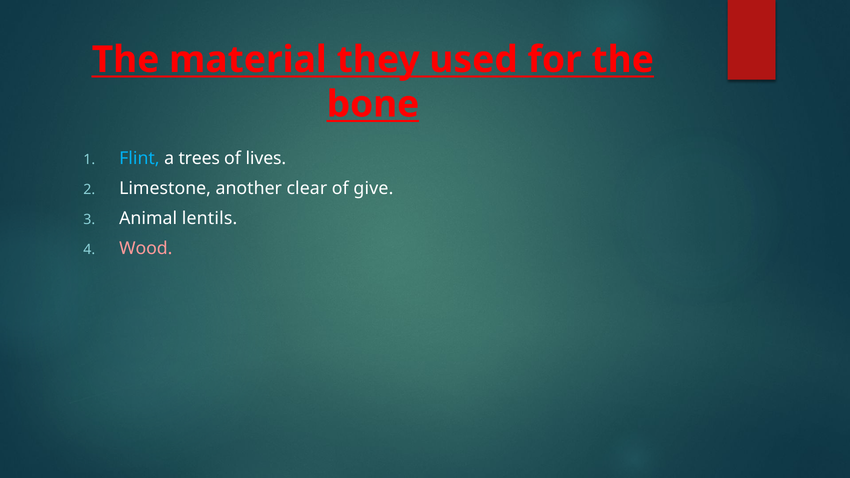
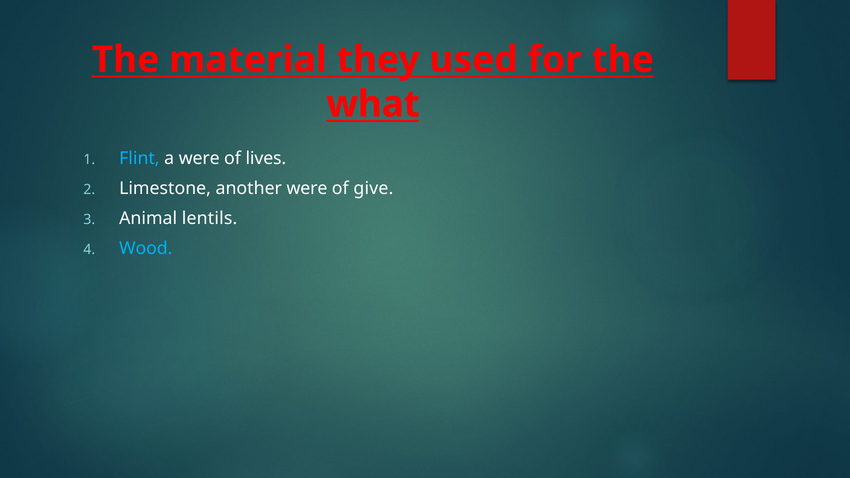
bone: bone -> what
a trees: trees -> were
another clear: clear -> were
Wood colour: pink -> light blue
